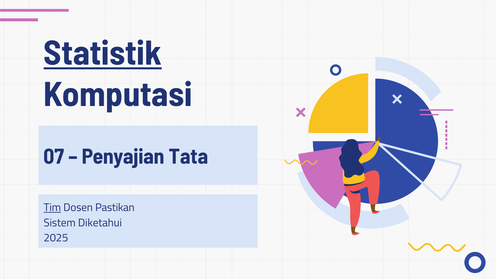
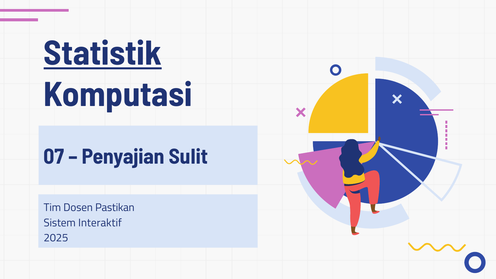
Tata: Tata -> Sulit
Tim underline: present -> none
Diketahui: Diketahui -> Interaktif
